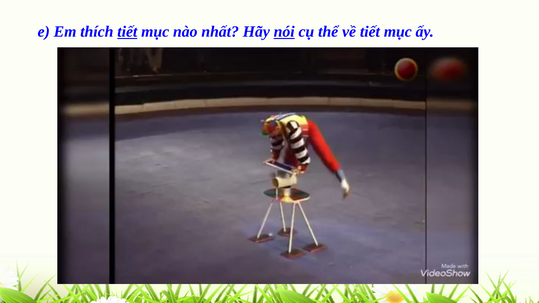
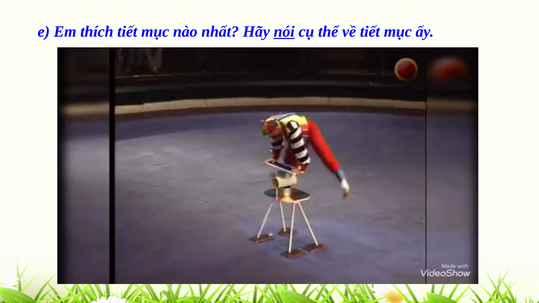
tiết at (127, 32) underline: present -> none
